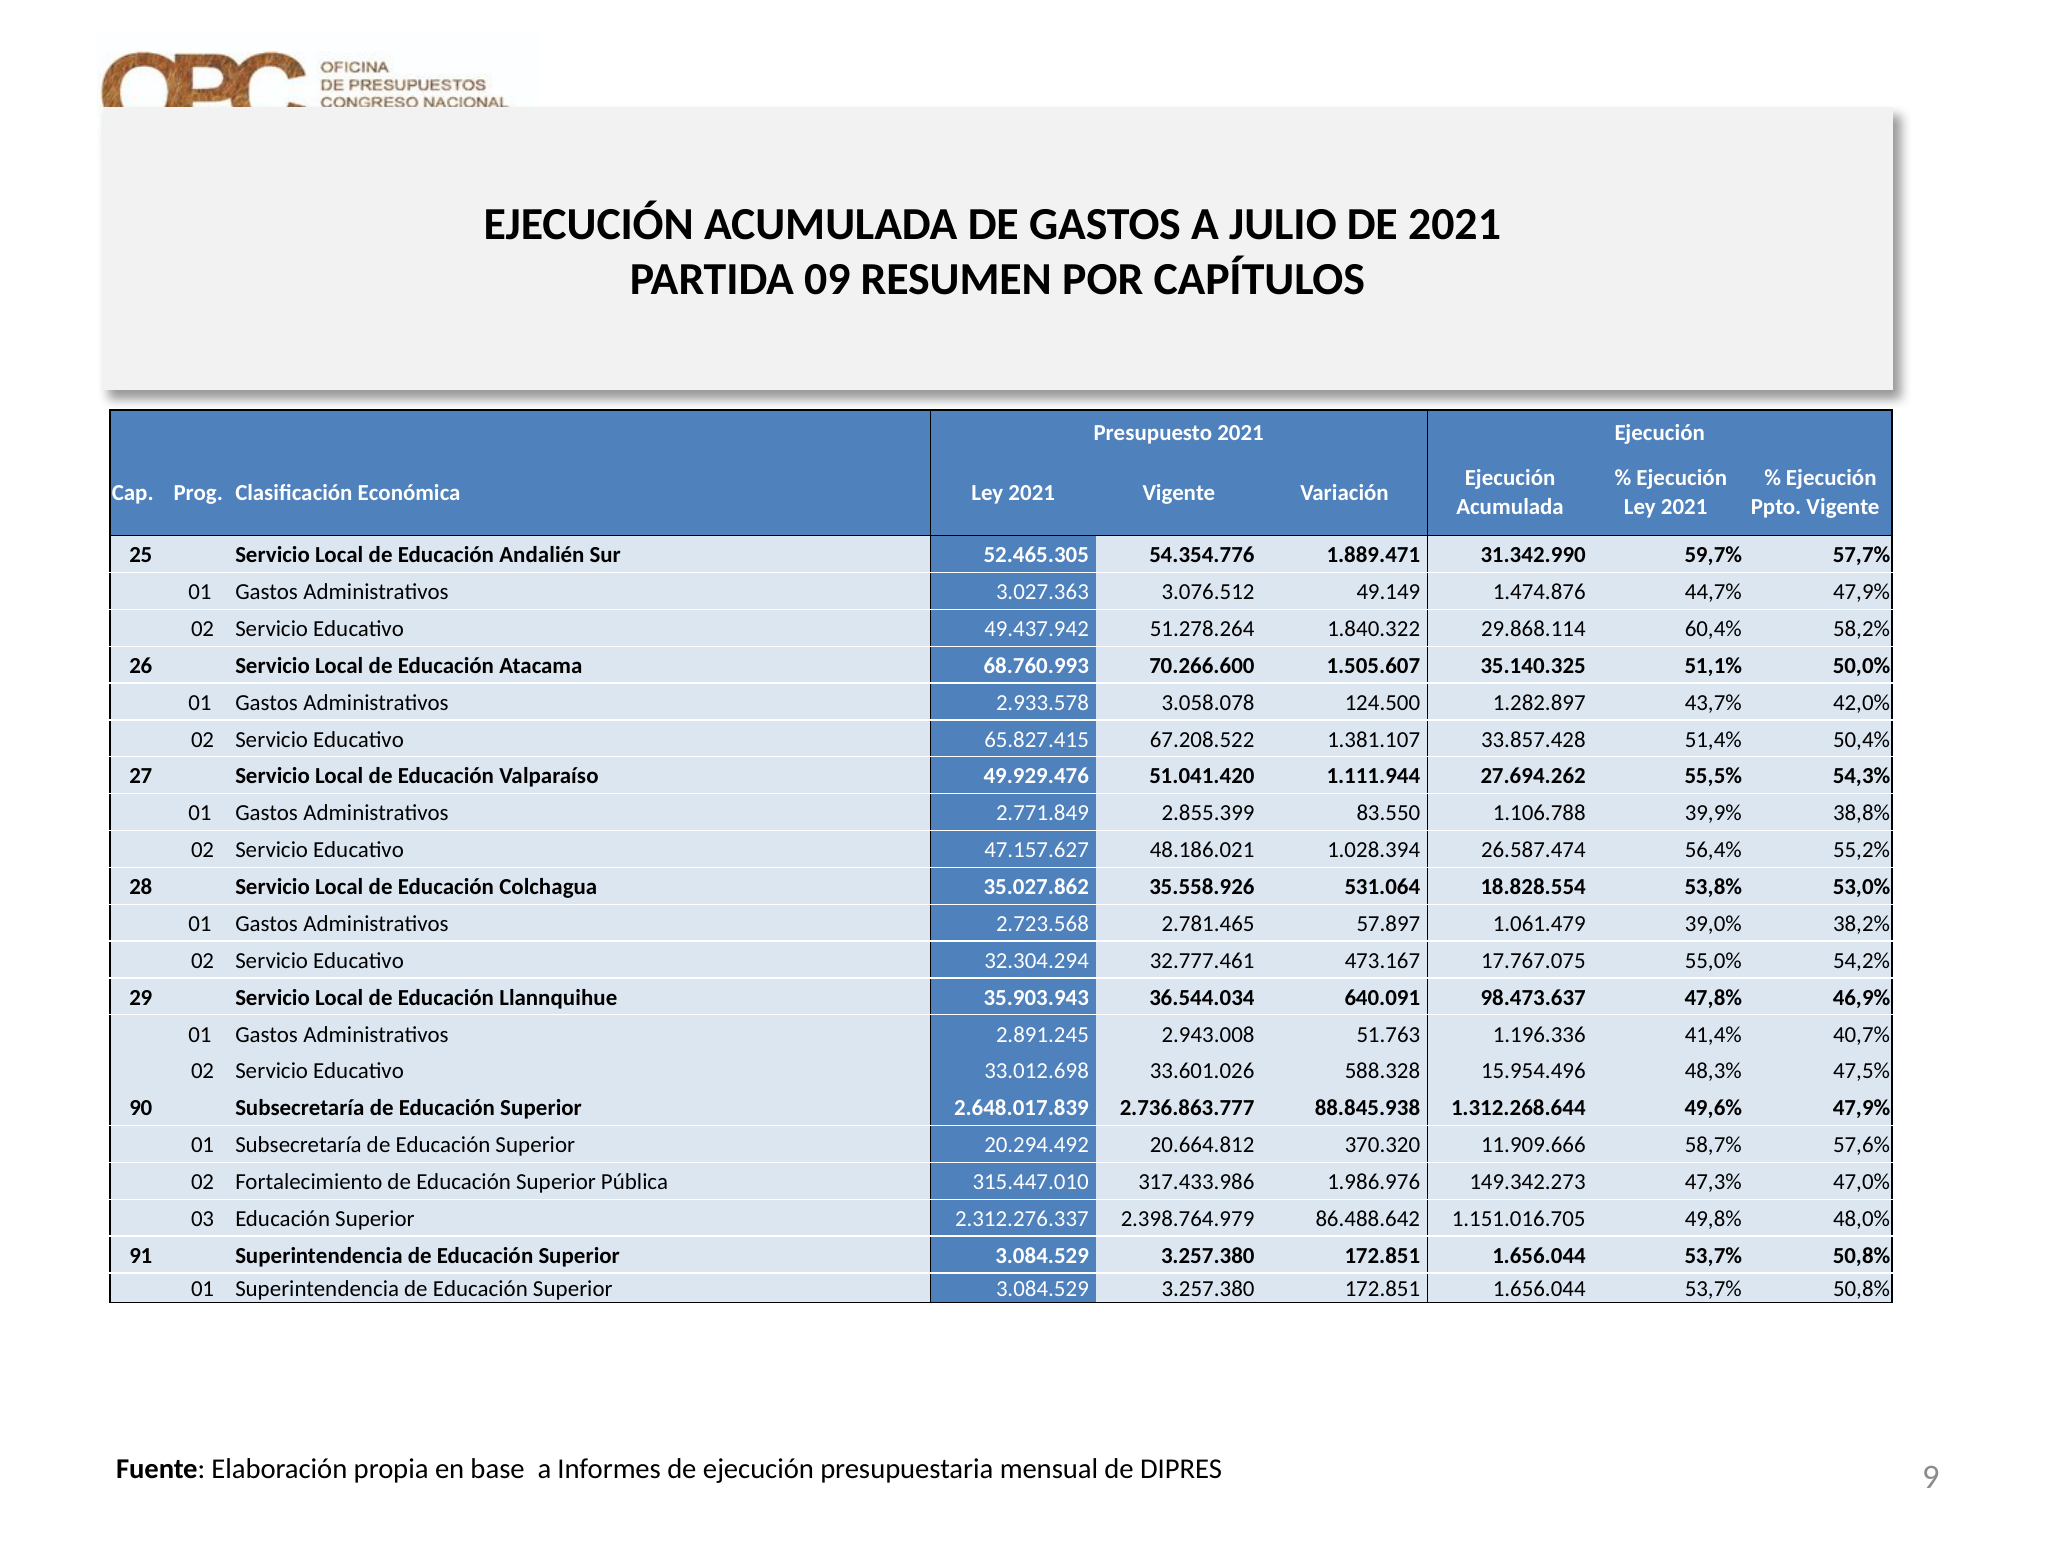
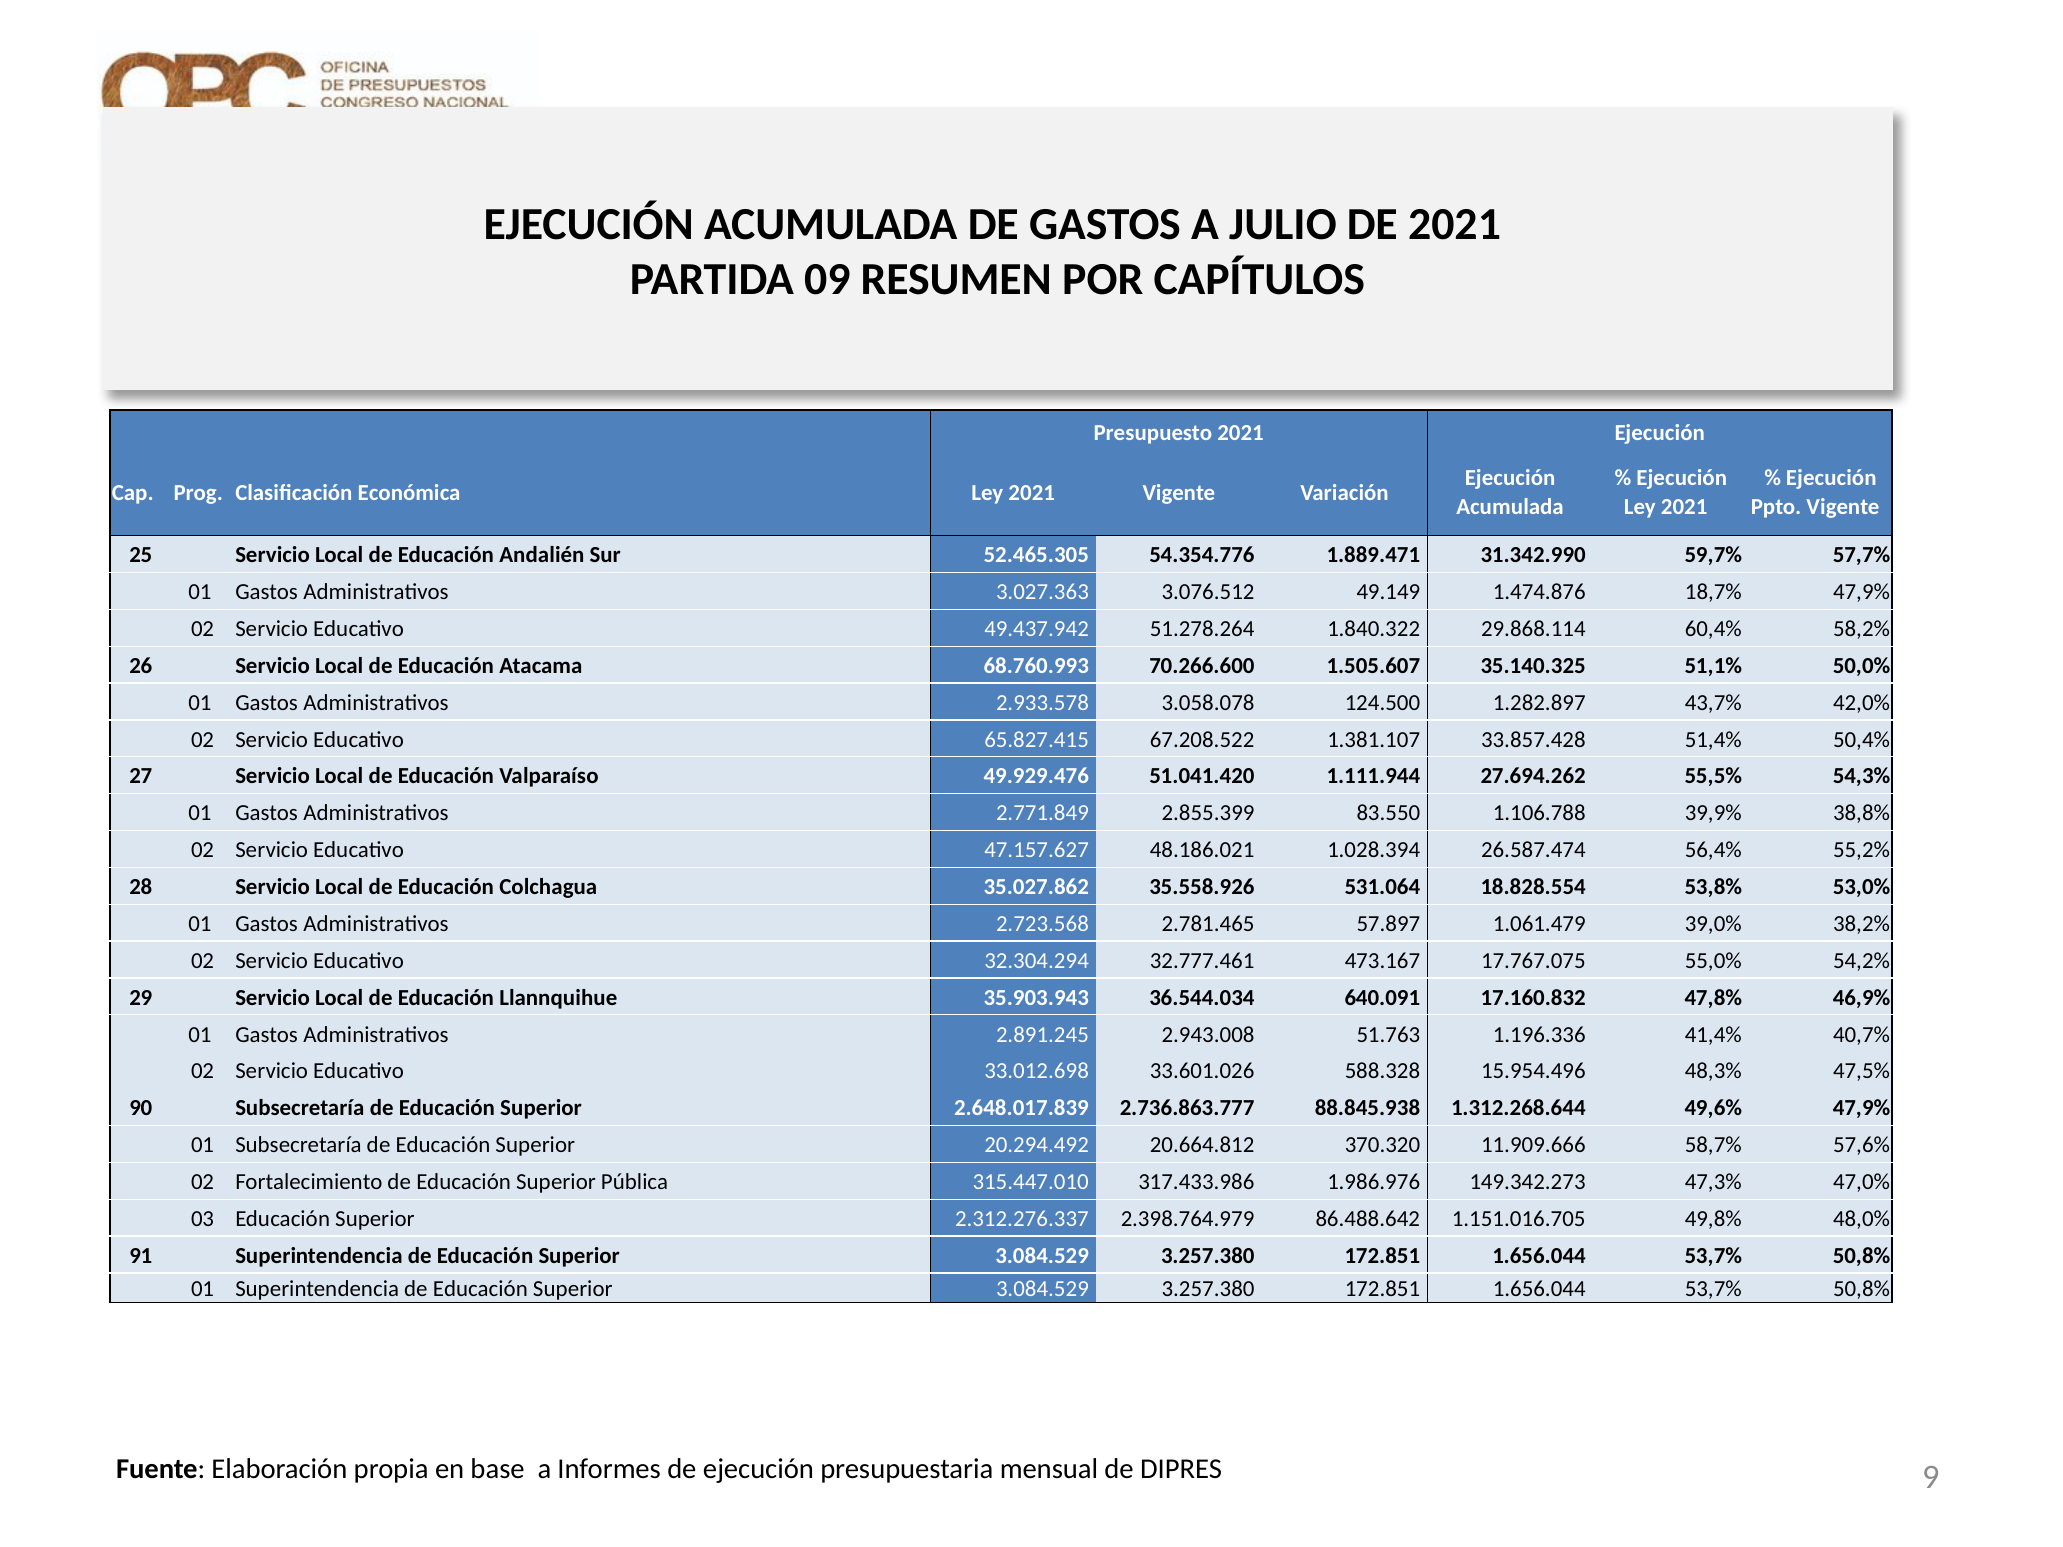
44,7%: 44,7% -> 18,7%
98.473.637: 98.473.637 -> 17.160.832
